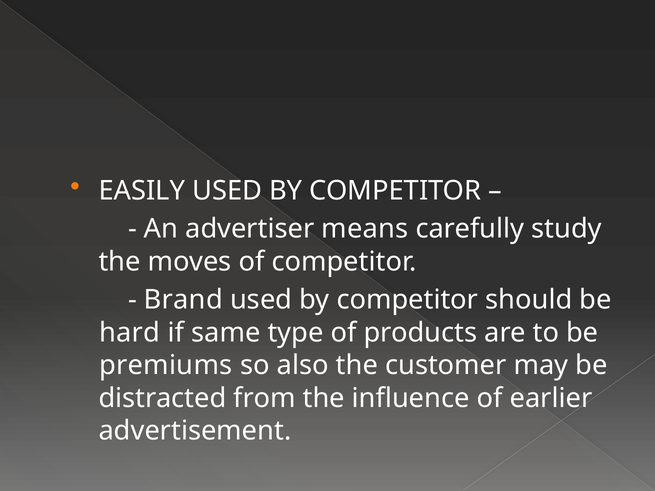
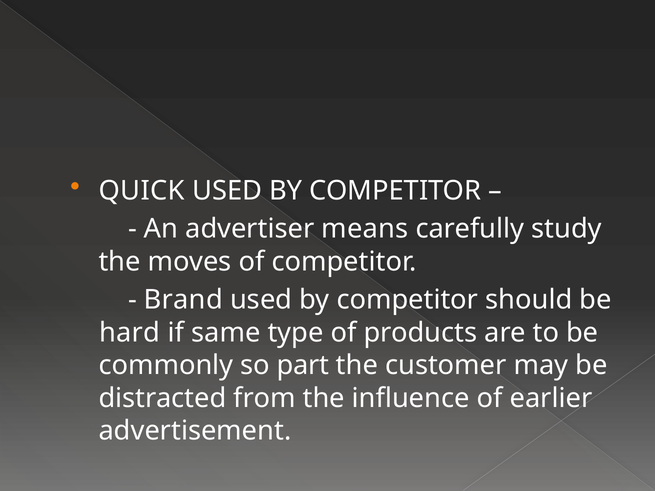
EASILY: EASILY -> QUICK
premiums: premiums -> commonly
also: also -> part
